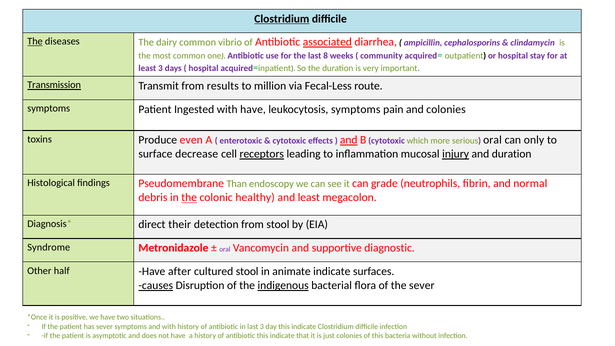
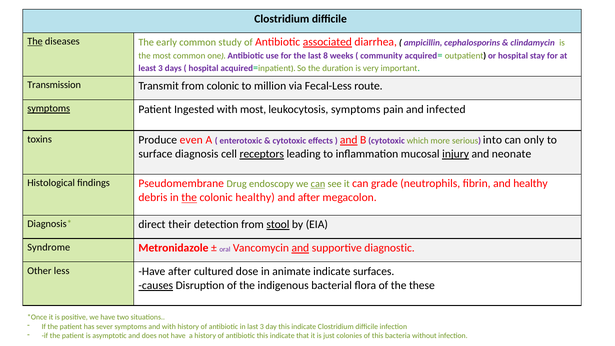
Clostridium at (282, 19) underline: present -> none
dairy: dairy -> early
vibrio: vibrio -> study
Transmission underline: present -> none
from results: results -> colonic
symptoms at (49, 109) underline: none -> present
with have: have -> most
and colonies: colonies -> infected
serious oral: oral -> into
decrease: decrease -> diagnosis
and duration: duration -> neonate
Than: Than -> Drug
can at (318, 184) underline: none -> present
and normal: normal -> healthy
and least: least -> after
stool at (278, 225) underline: none -> present
and at (300, 248) underline: none -> present
half: half -> less
cultured stool: stool -> dose
indigenous underline: present -> none
the sever: sever -> these
